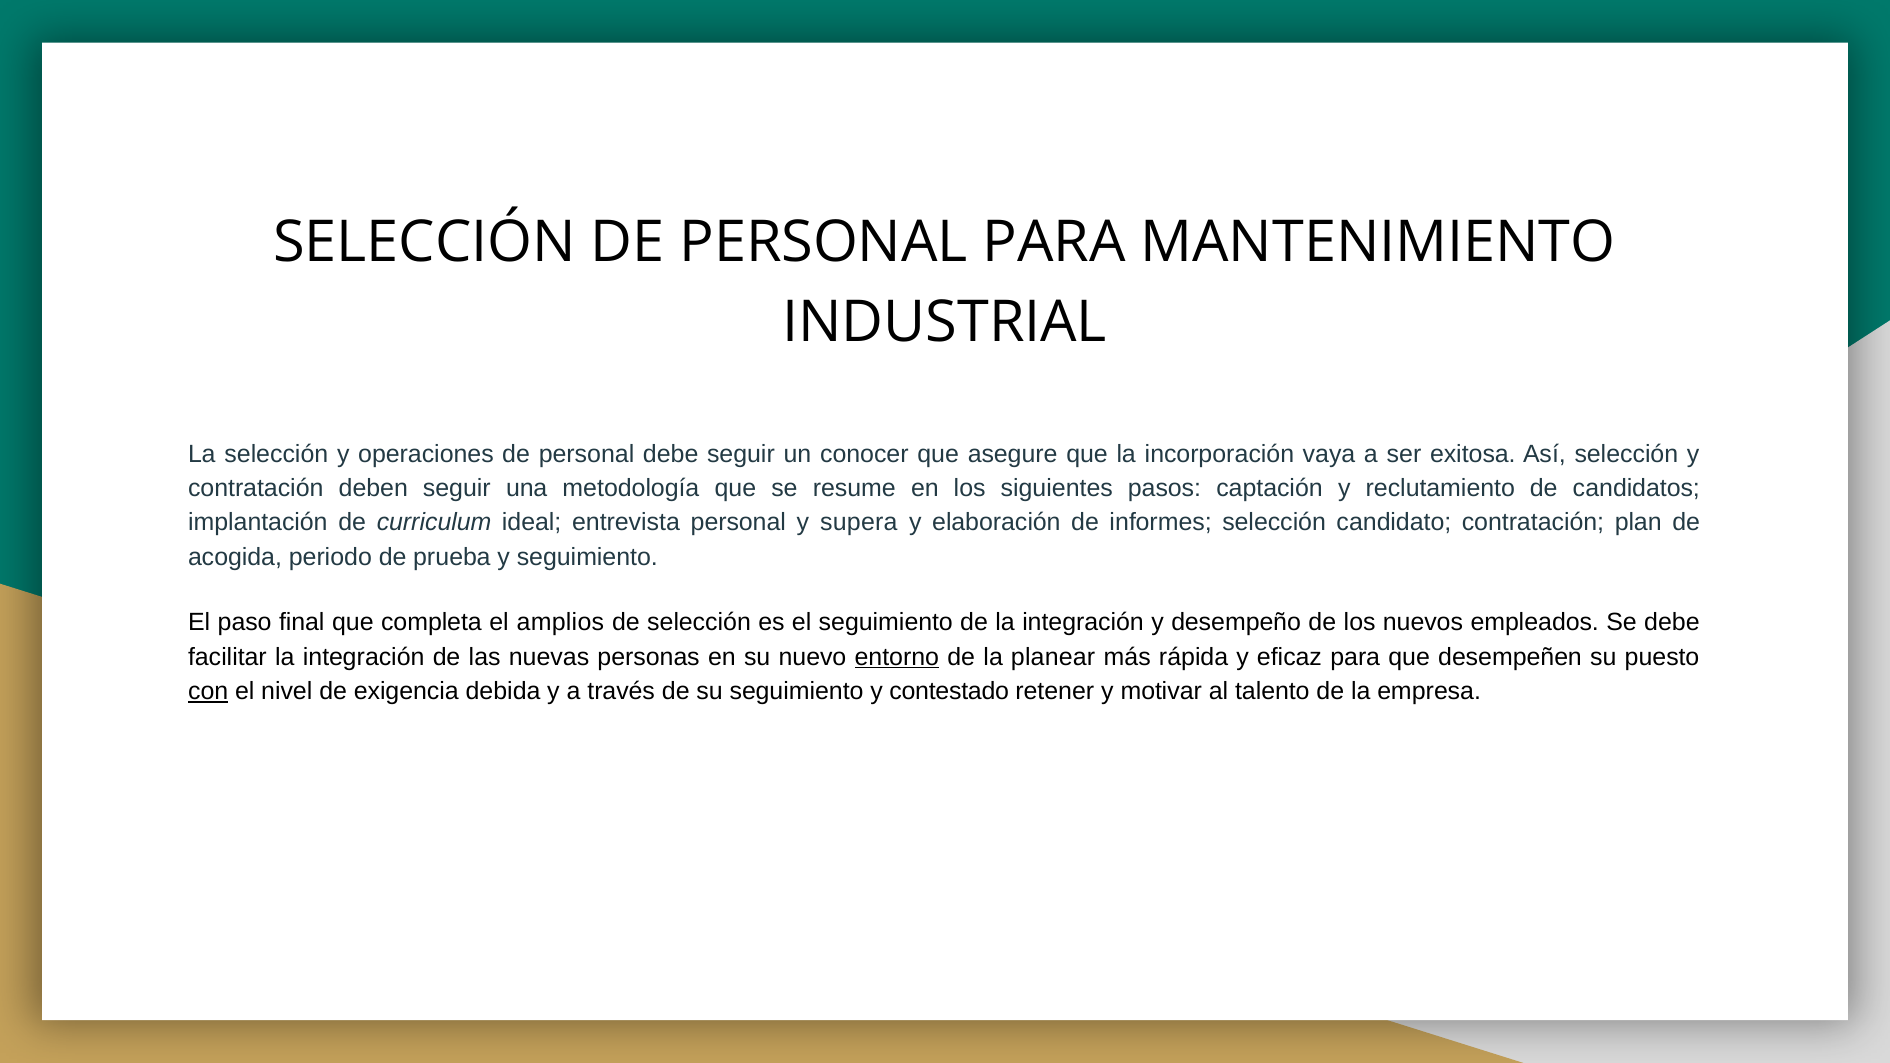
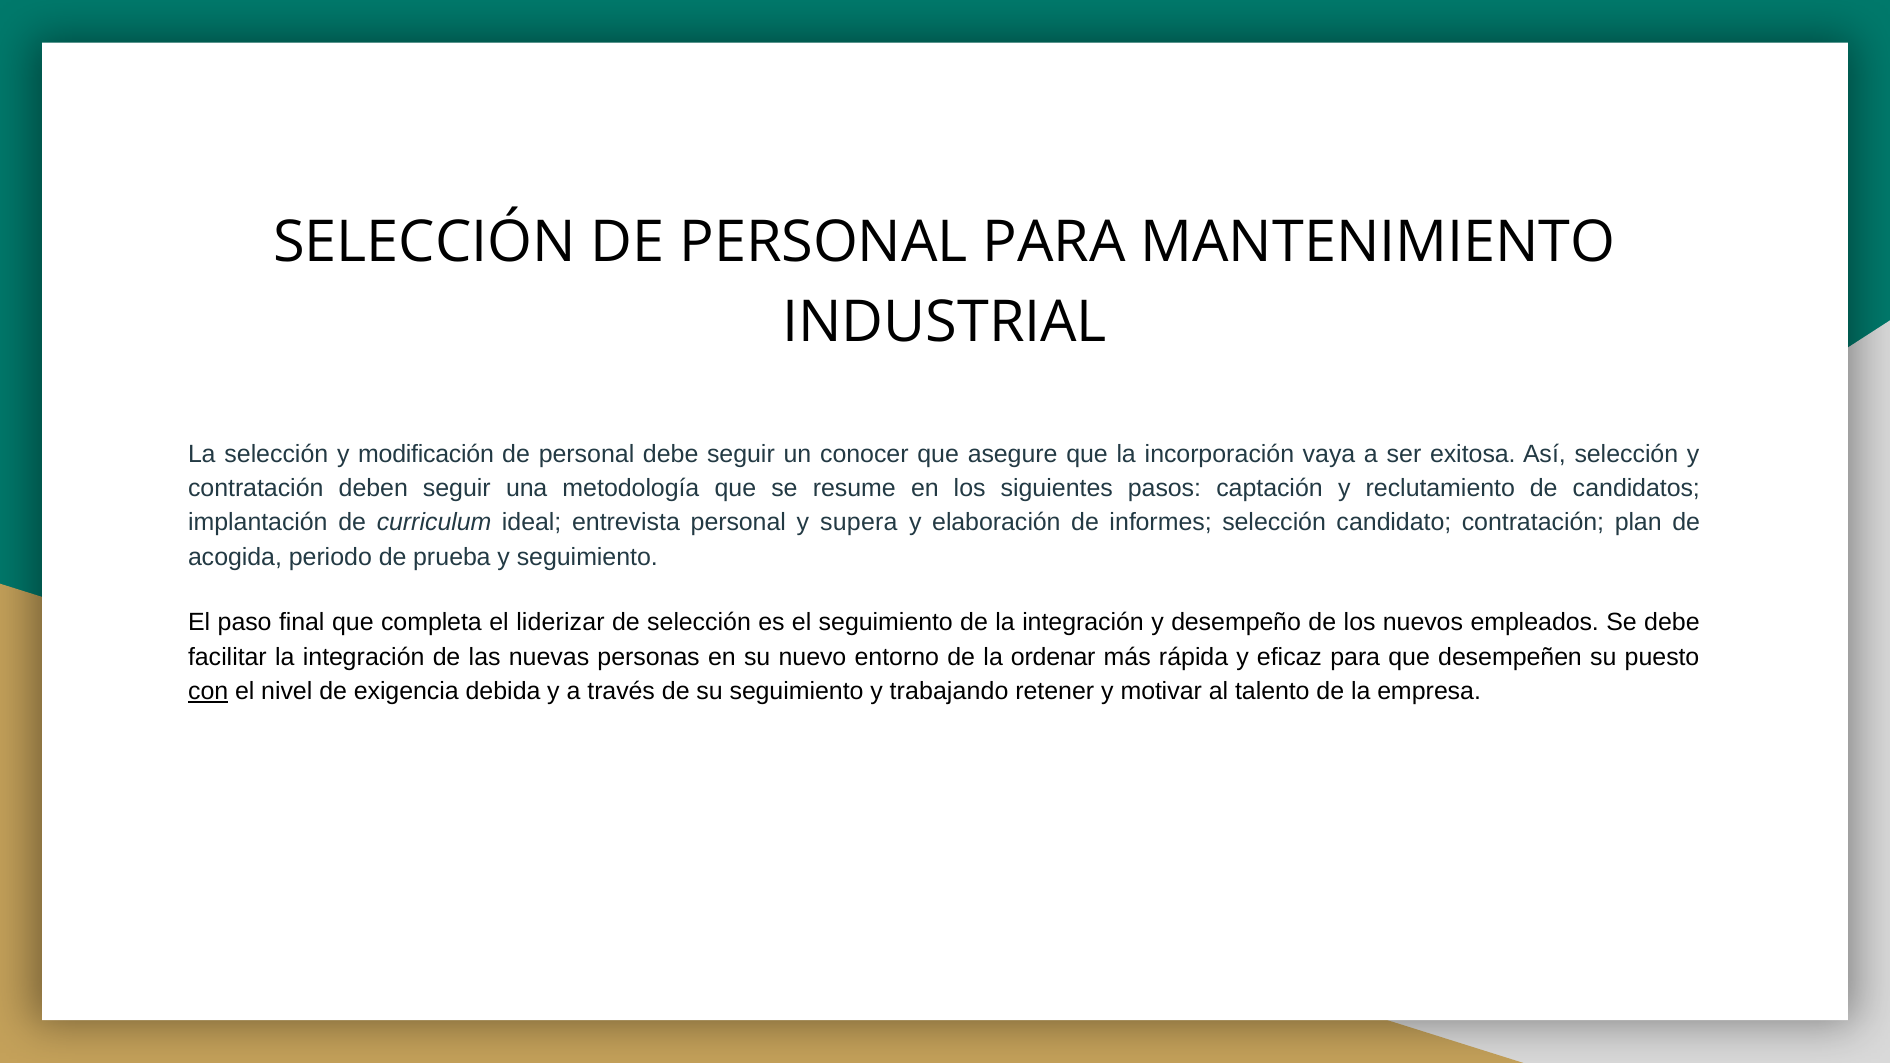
operaciones: operaciones -> modificación
amplios: amplios -> liderizar
entorno underline: present -> none
planear: planear -> ordenar
contestado: contestado -> trabajando
